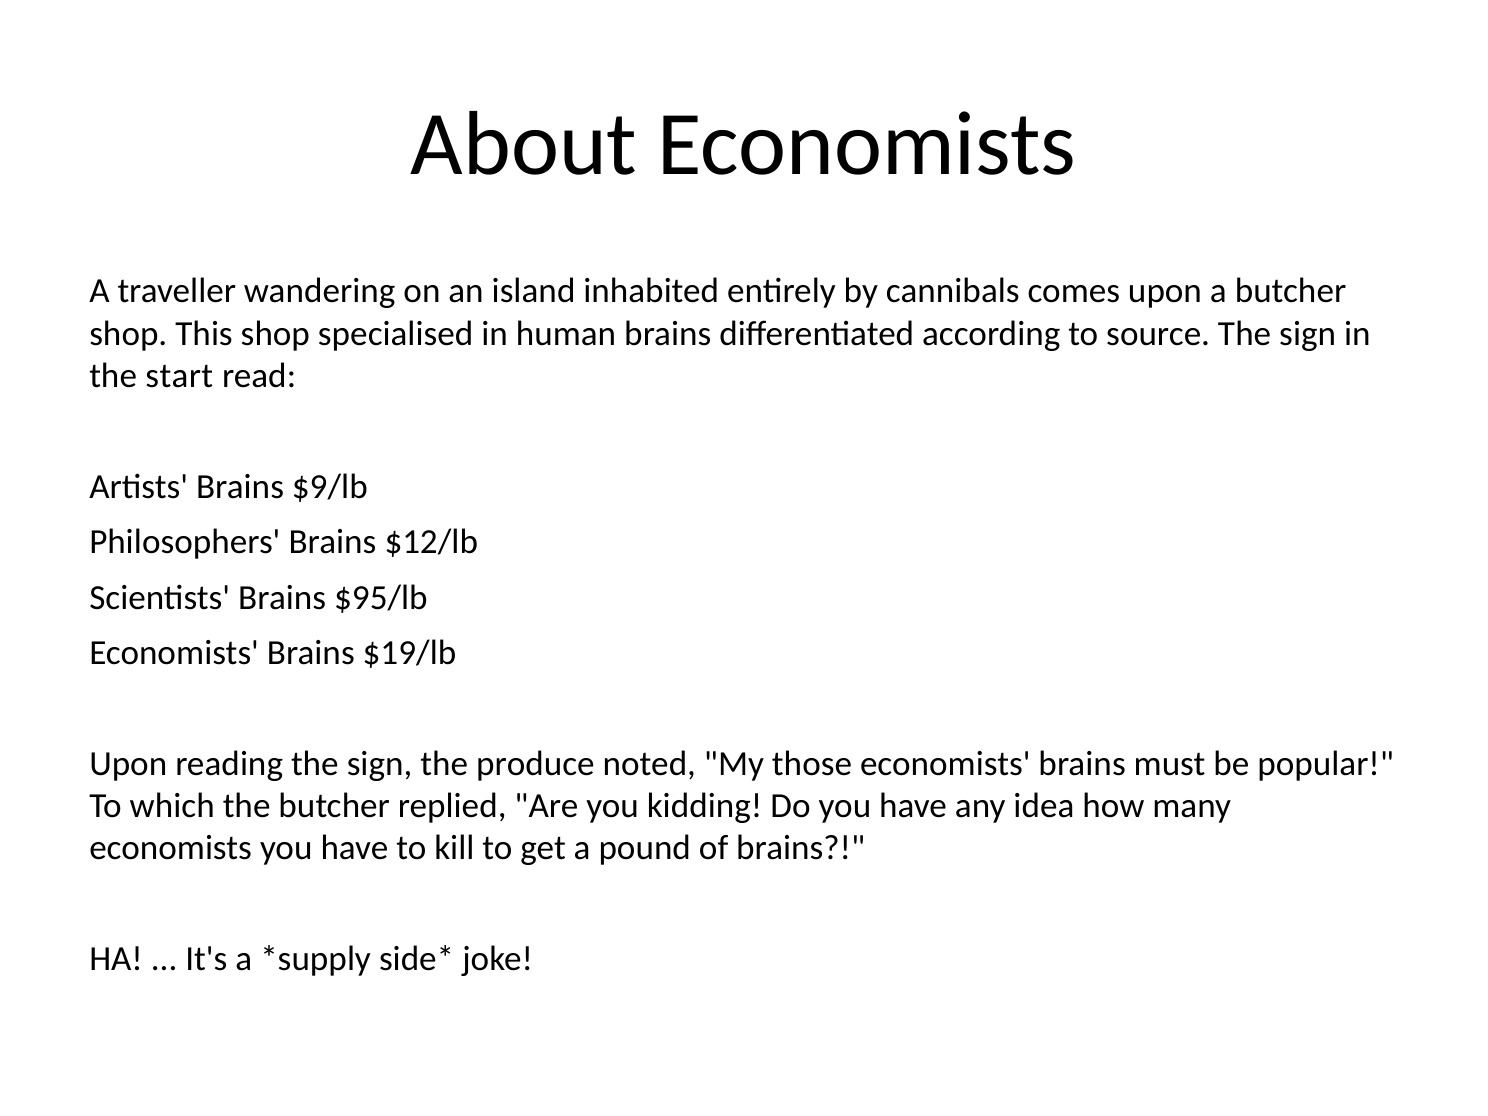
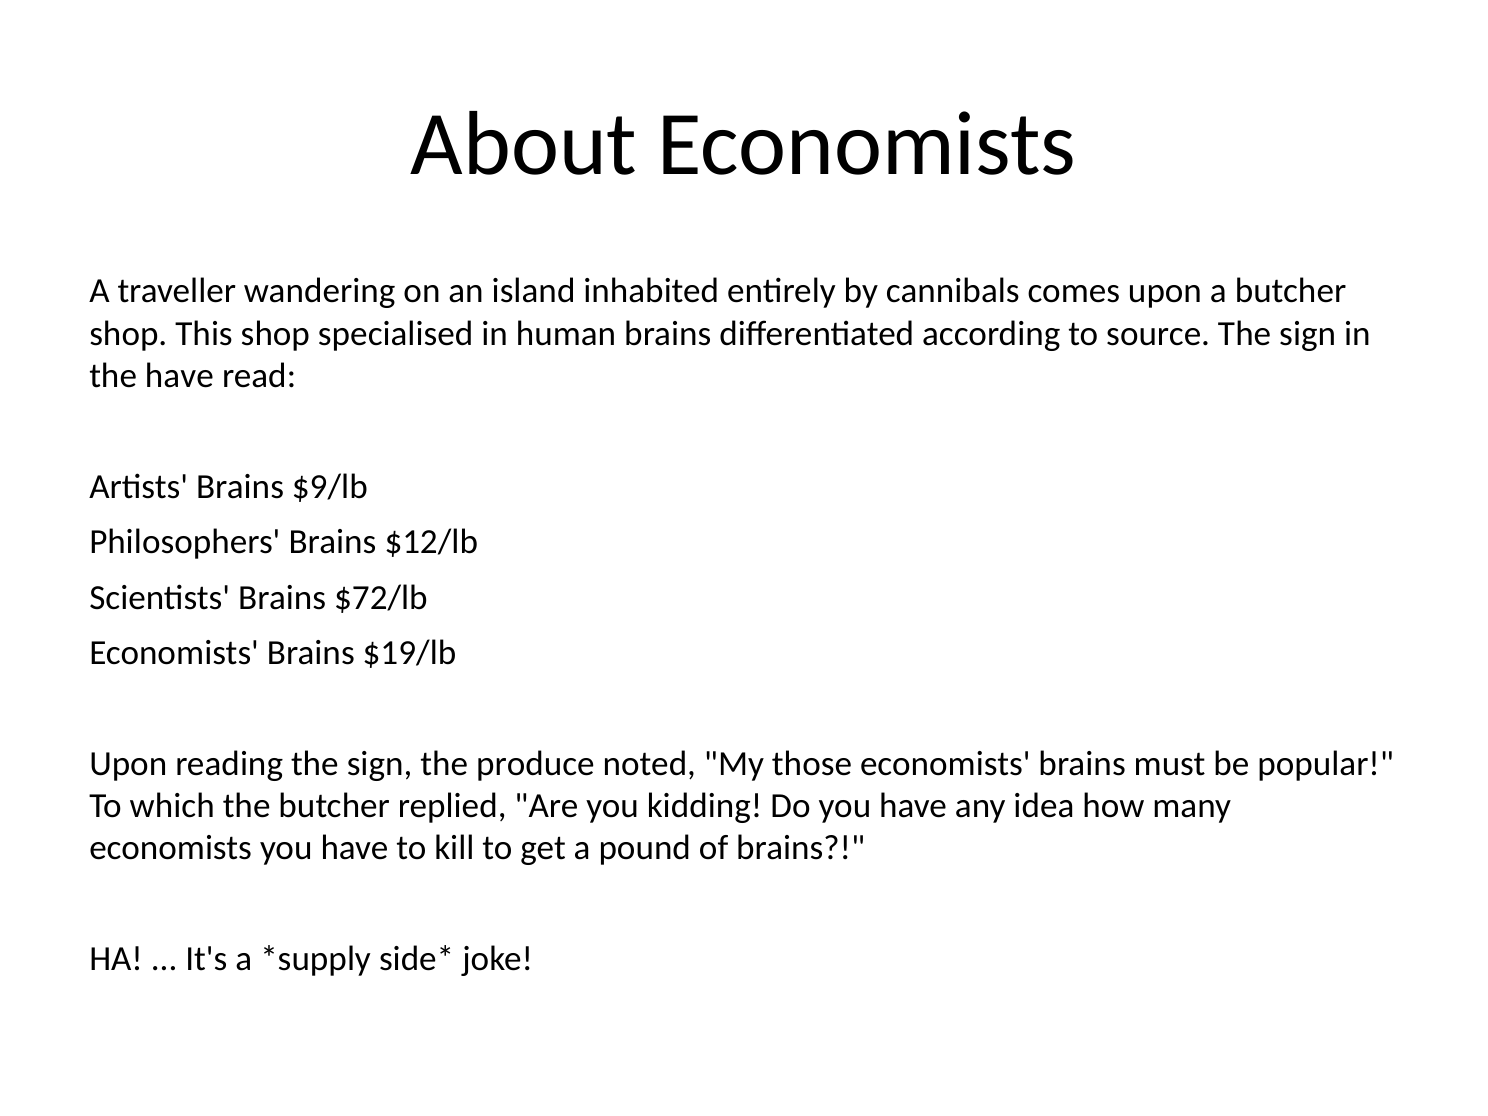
the start: start -> have
$95/lb: $95/lb -> $72/lb
